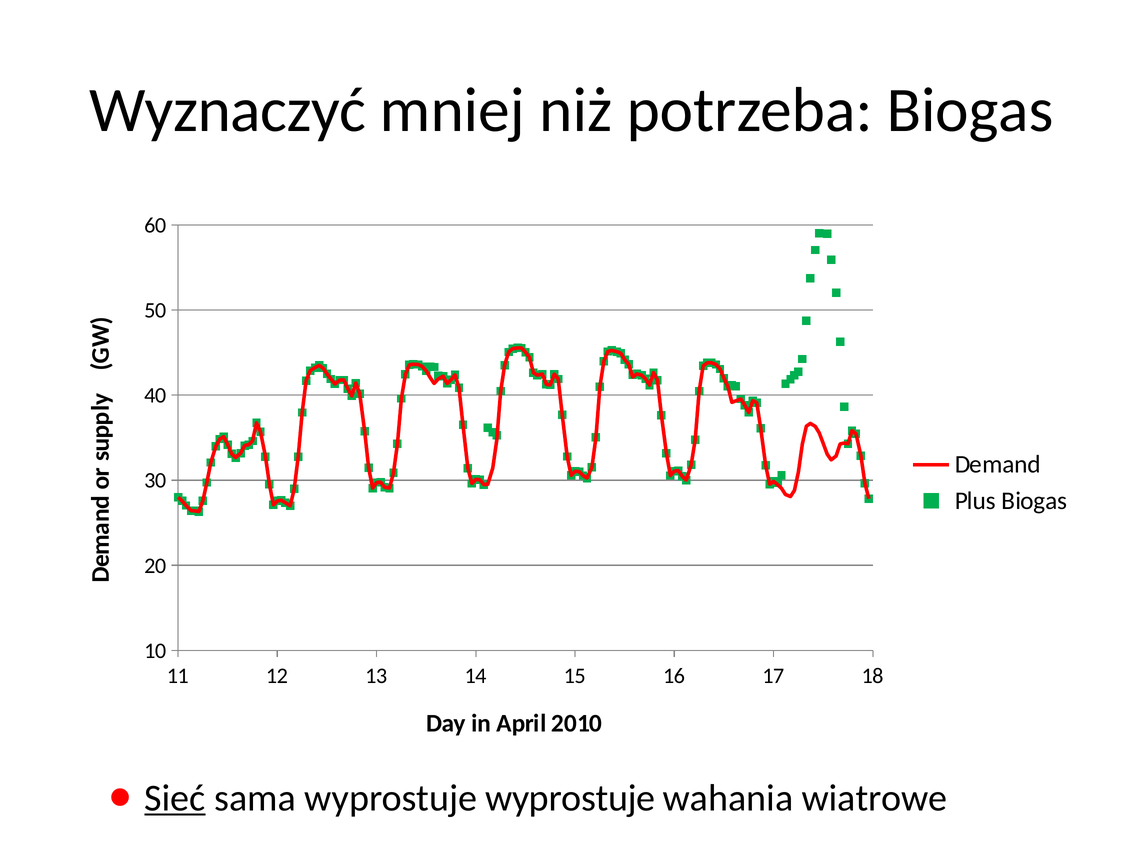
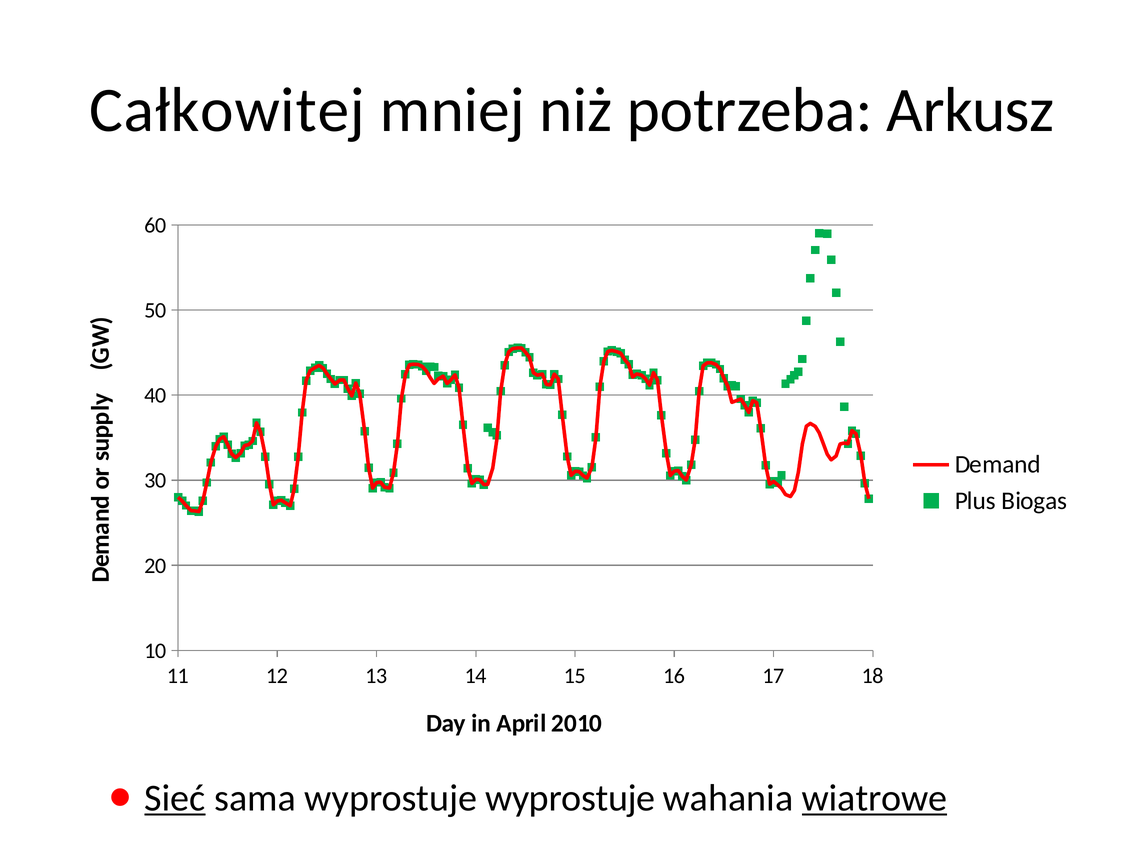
Wyznaczyć: Wyznaczyć -> Całkowitej
potrzeba Biogas: Biogas -> Arkusz
wiatrowe underline: none -> present
